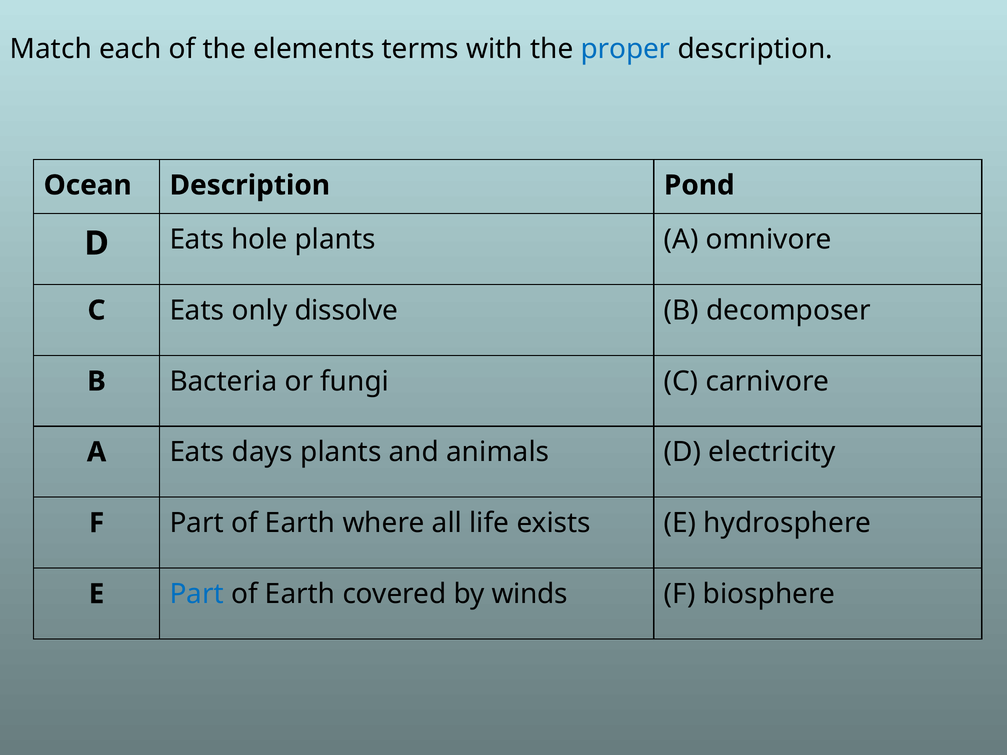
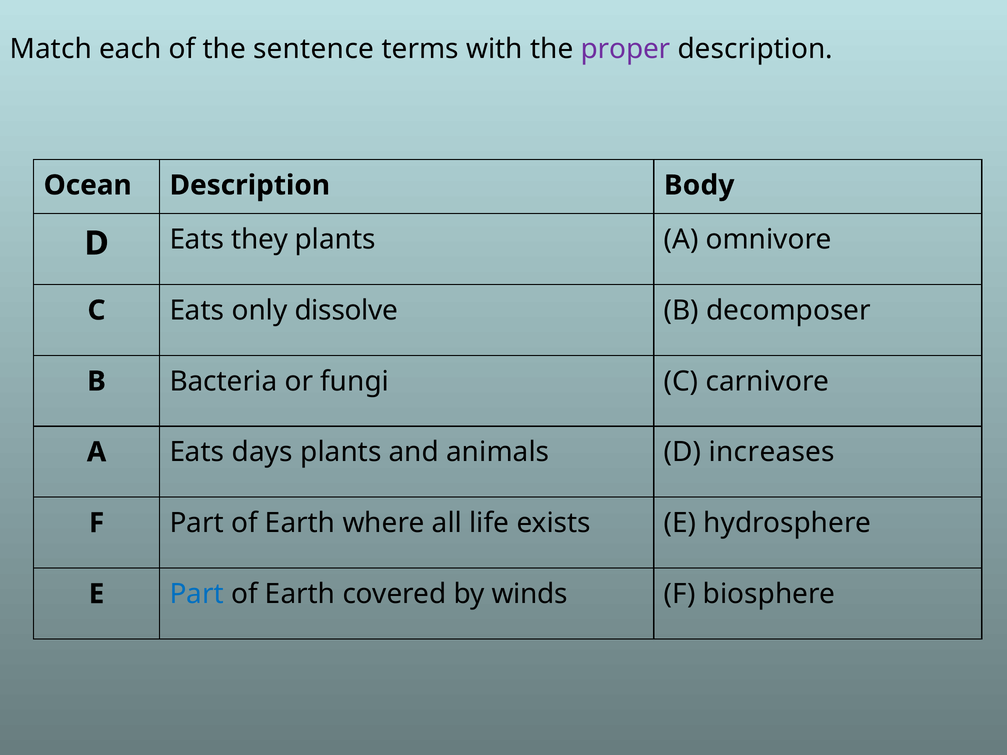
elements: elements -> sentence
proper colour: blue -> purple
Pond: Pond -> Body
hole: hole -> they
electricity: electricity -> increases
